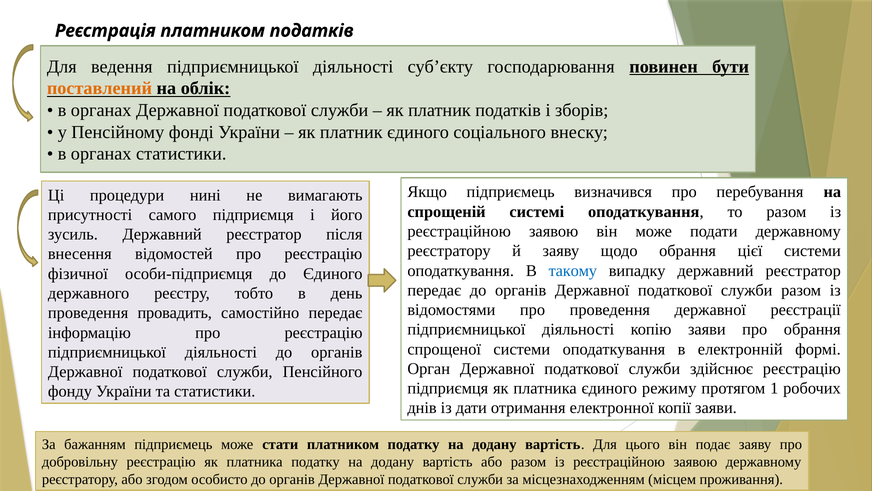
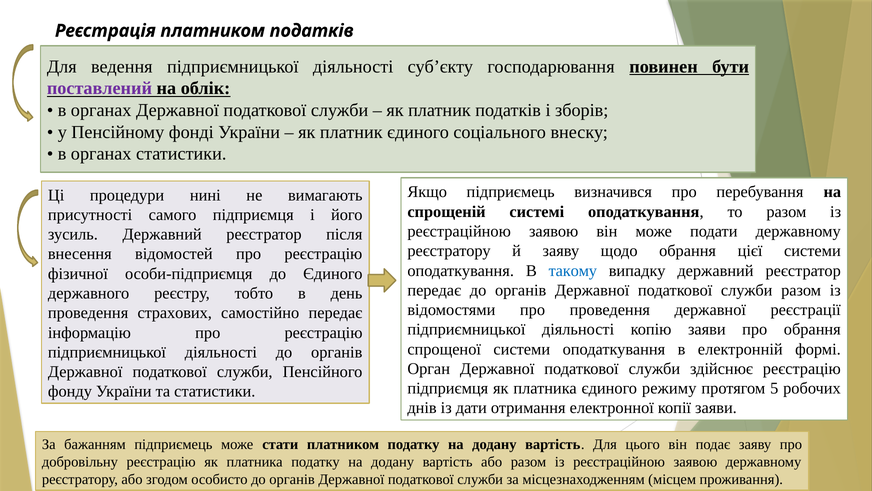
поставлений colour: orange -> purple
провадить: провадить -> страхових
1: 1 -> 5
